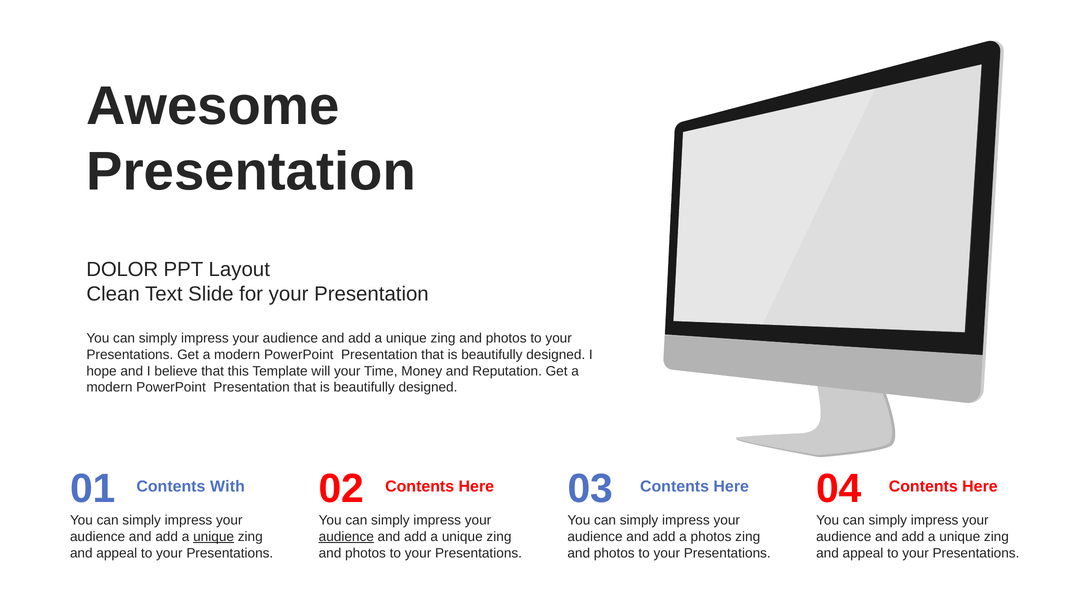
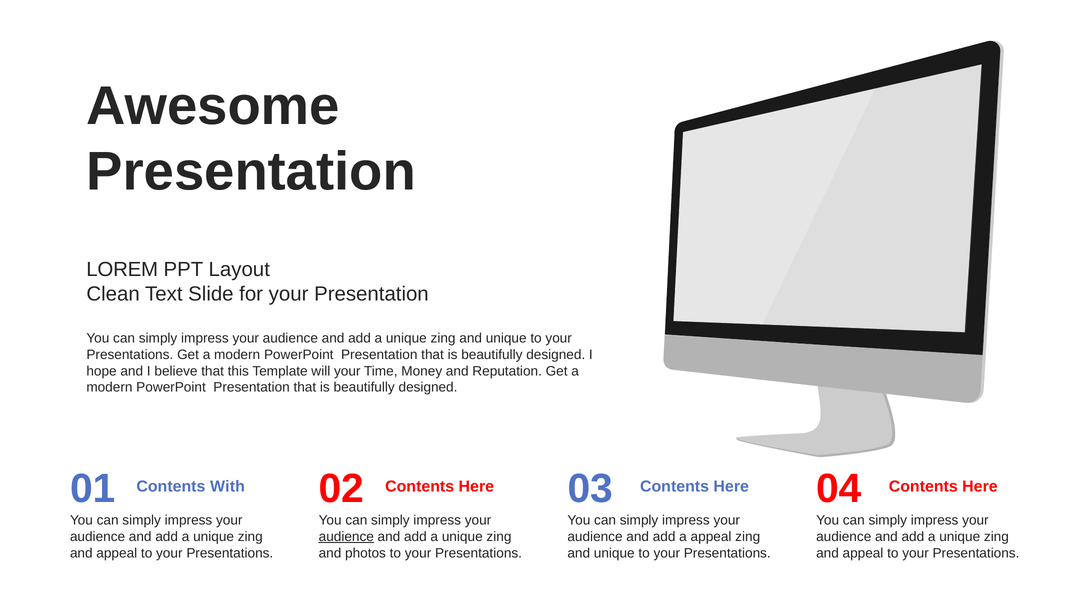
DOLOR: DOLOR -> LOREM
photos at (506, 338): photos -> unique
unique at (214, 537) underline: present -> none
a photos: photos -> appeal
photos at (614, 553): photos -> unique
